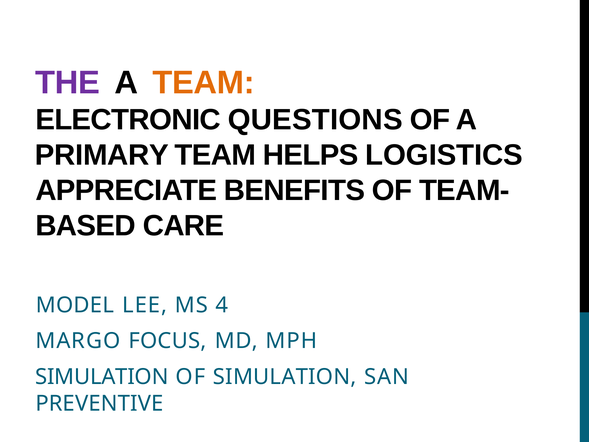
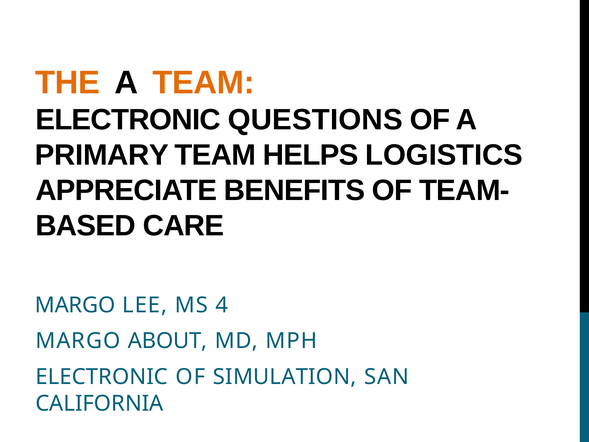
THE colour: purple -> orange
MODEL at (75, 305): MODEL -> MARGO
FOCUS: FOCUS -> ABOUT
SIMULATION at (102, 377): SIMULATION -> ELECTRONIC
PREVENTIVE: PREVENTIVE -> CALIFORNIA
